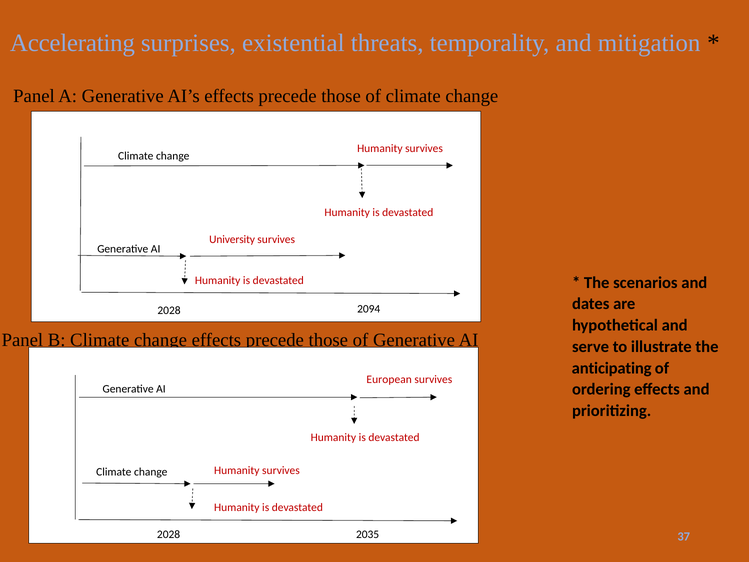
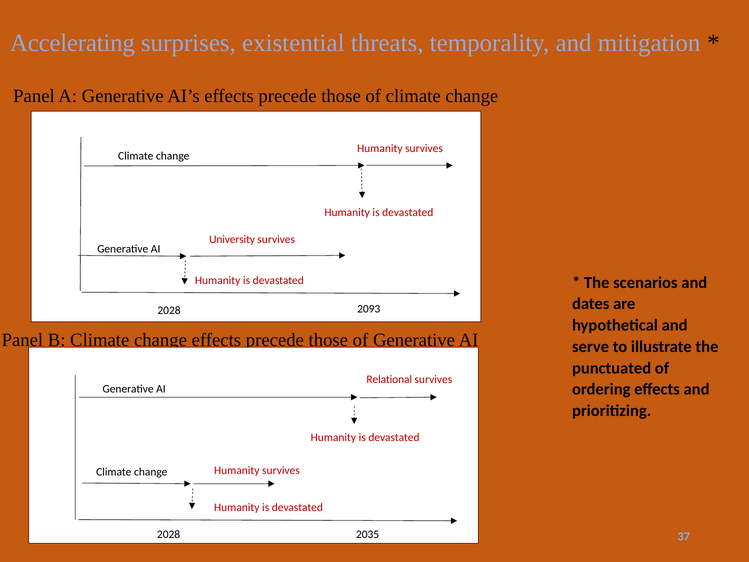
2094: 2094 -> 2093
anticipating: anticipating -> punctuated
European: European -> Relational
